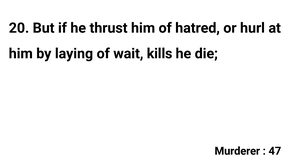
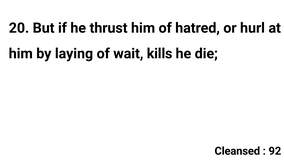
Murderer: Murderer -> Cleansed
47: 47 -> 92
